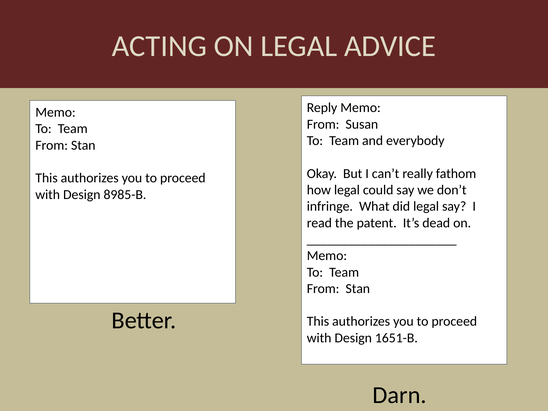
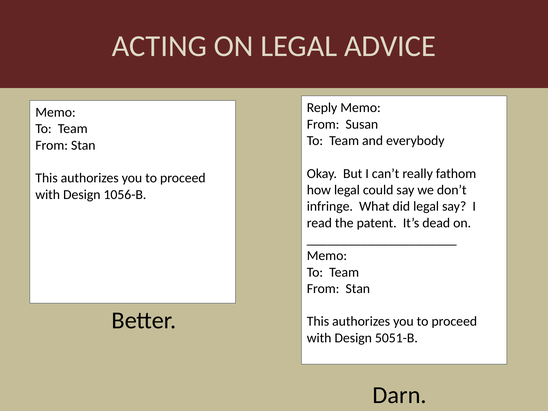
8985-B: 8985-B -> 1056-B
1651-B: 1651-B -> 5051-B
